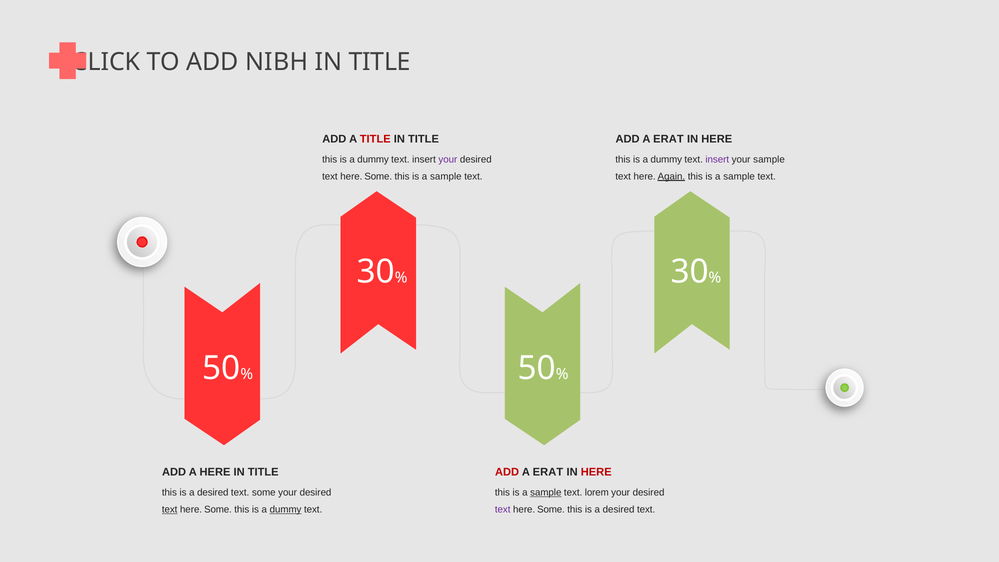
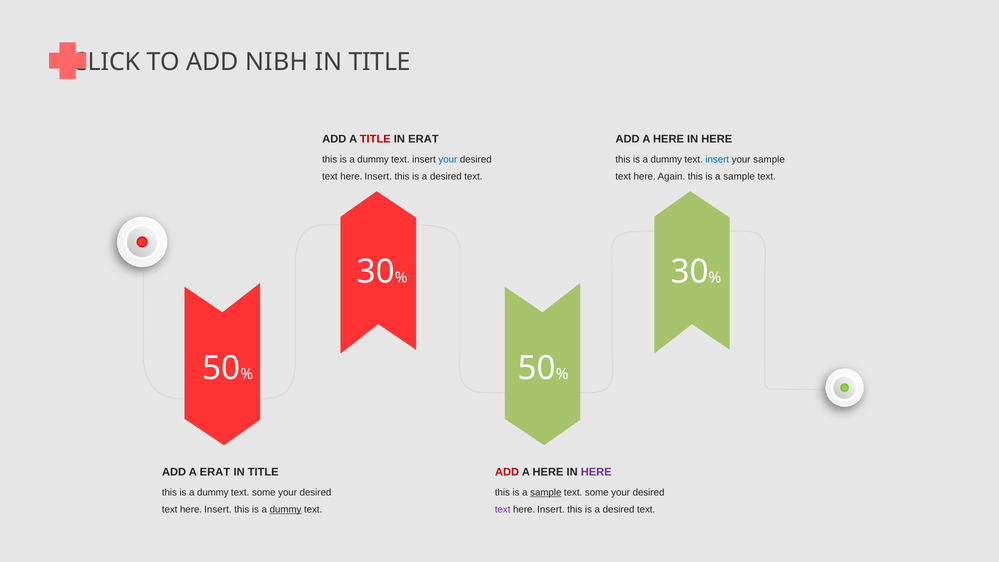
TITLE at (423, 139): TITLE -> ERAT
ERAT at (668, 139): ERAT -> HERE
your at (448, 160) colour: purple -> blue
insert at (717, 160) colour: purple -> blue
Some at (378, 176): Some -> Insert
sample at (446, 176): sample -> desired
Again underline: present -> none
A HERE: HERE -> ERAT
ERAT at (548, 472): ERAT -> HERE
HERE at (596, 472) colour: red -> purple
desired at (213, 493): desired -> dummy
lorem at (597, 493): lorem -> some
text at (170, 509) underline: present -> none
Some at (218, 509): Some -> Insert
Some at (551, 509): Some -> Insert
